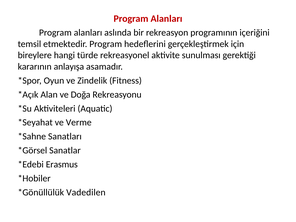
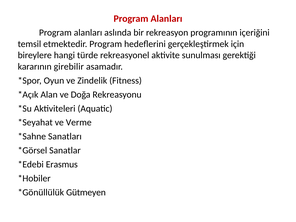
anlayışa: anlayışa -> girebilir
Vadedilen: Vadedilen -> Gütmeyen
